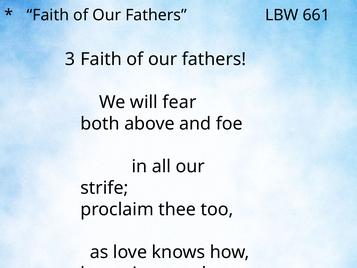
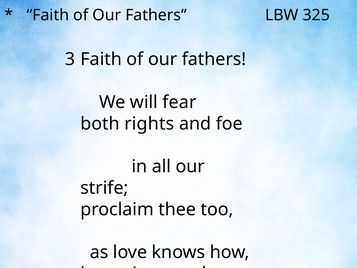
661: 661 -> 325
above: above -> rights
